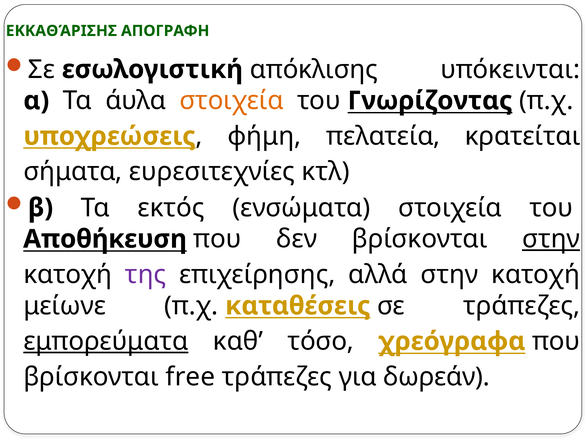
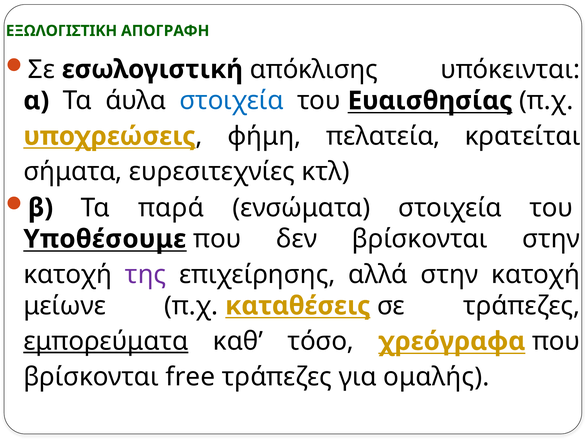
ΕΚΚΑΘΆΡΙΣΗΣ: ΕΚΚΑΘΆΡΙΣΗΣ -> ΕΞΩΛΟΓΙΣΤΙΚΗ
στοιχεία at (232, 101) colour: orange -> blue
Γνωρίζοντας: Γνωρίζοντας -> Ευαισθησίας
εκτός: εκτός -> παρά
Αποθήκευση: Αποθήκευση -> Υποθέσουμε
στην at (551, 239) underline: present -> none
δωρεάν: δωρεάν -> ομαλής
